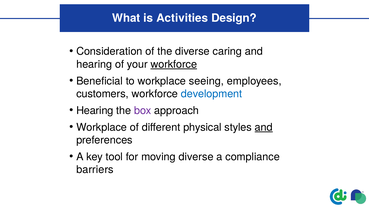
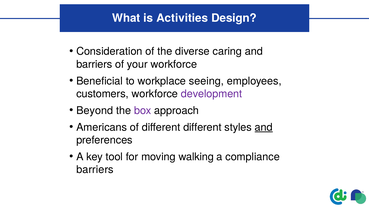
hearing at (94, 64): hearing -> barriers
workforce at (174, 64) underline: present -> none
development colour: blue -> purple
Hearing at (95, 111): Hearing -> Beyond
Workplace at (102, 128): Workplace -> Americans
different physical: physical -> different
moving diverse: diverse -> walking
